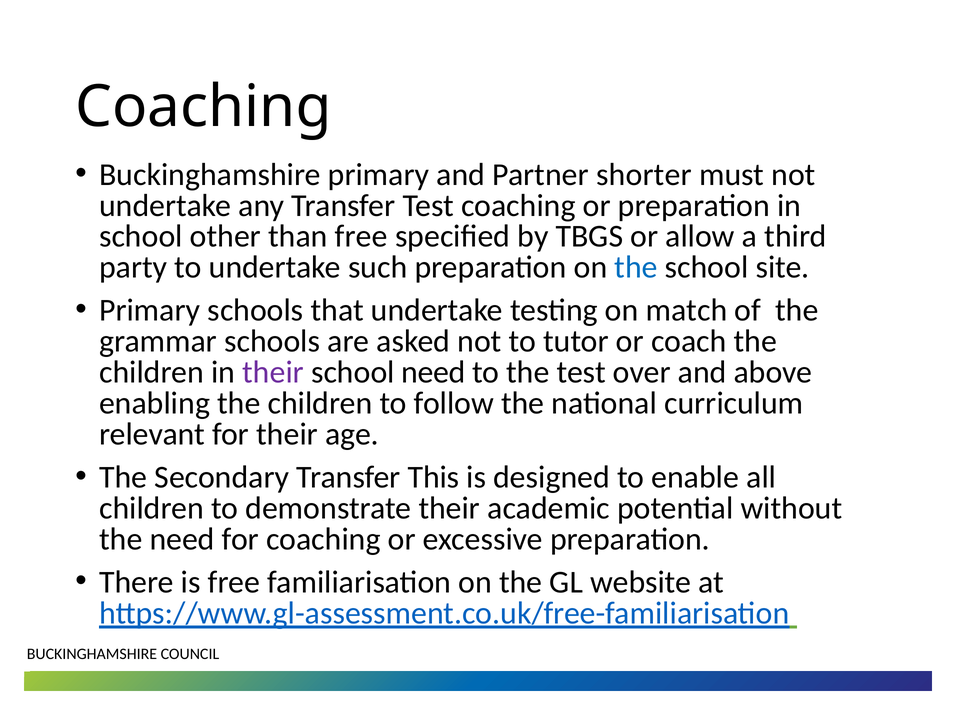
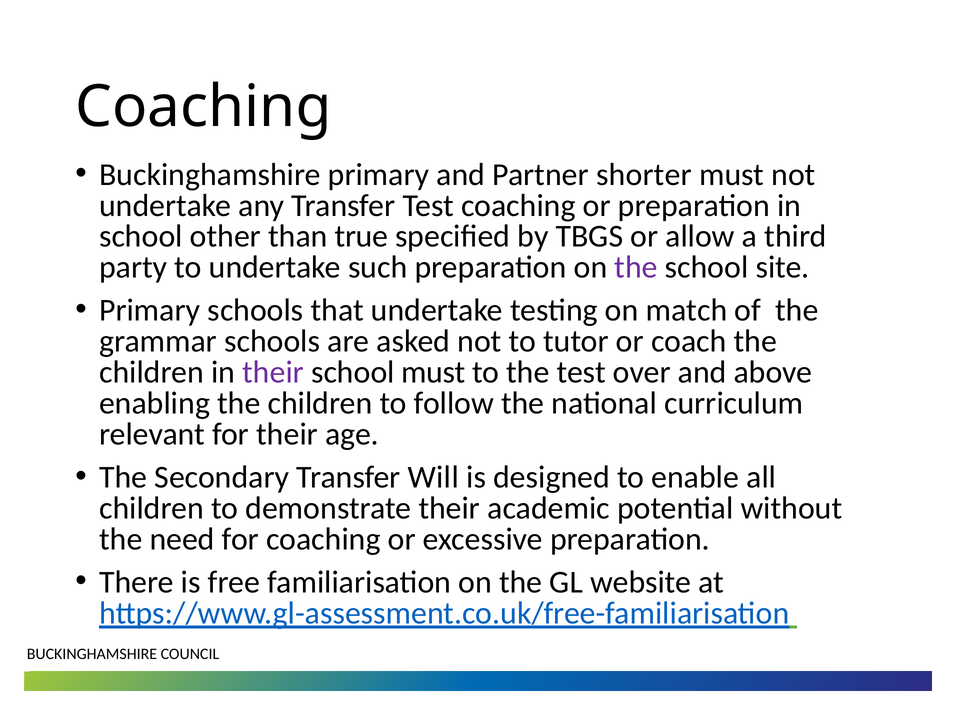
than free: free -> true
the at (636, 267) colour: blue -> purple
school need: need -> must
This: This -> Will
